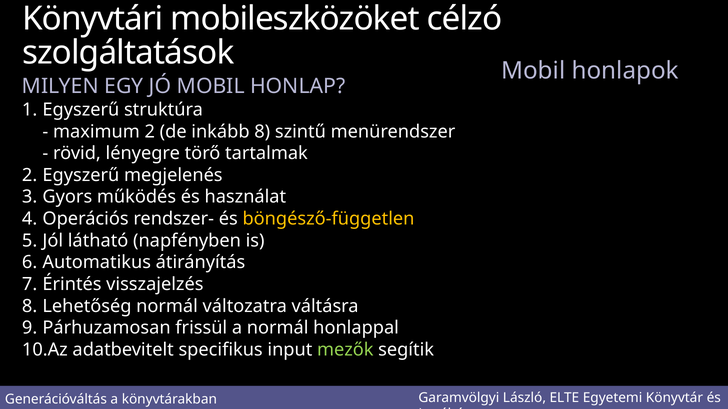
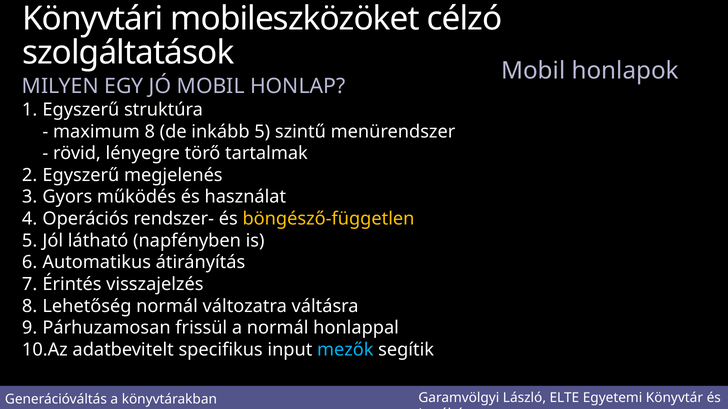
maximum 2: 2 -> 8
inkább 8: 8 -> 5
mezők colour: light green -> light blue
